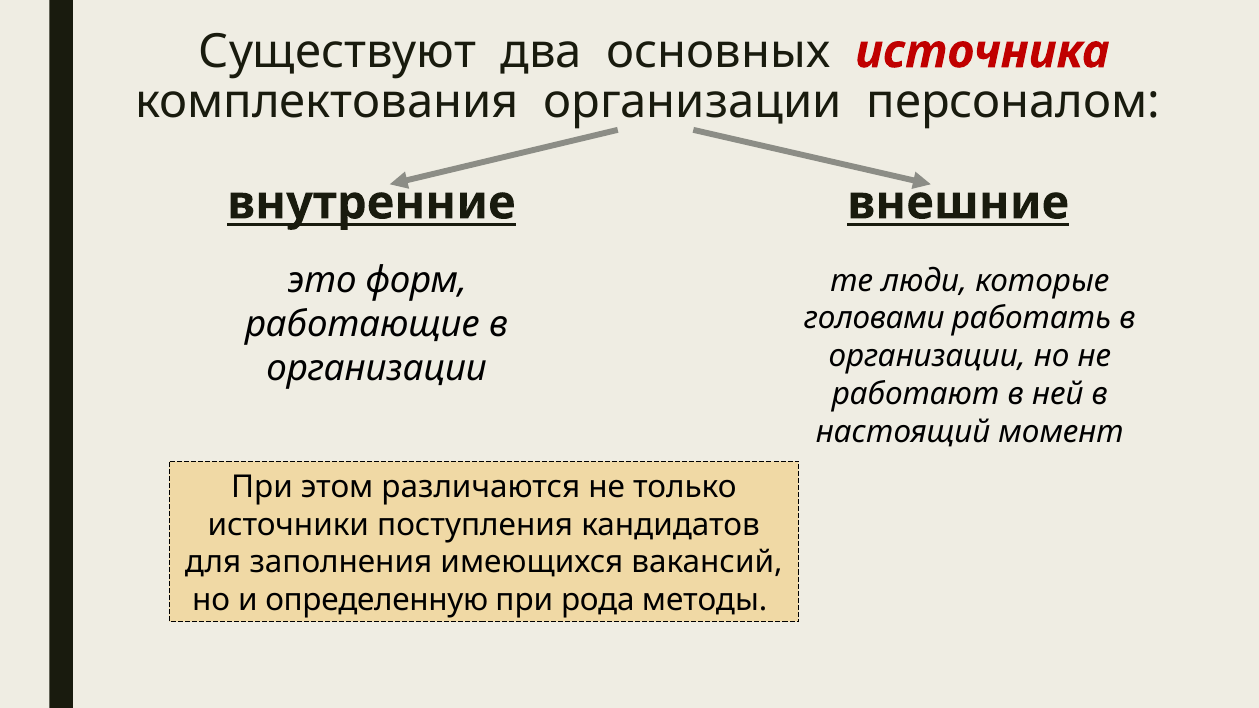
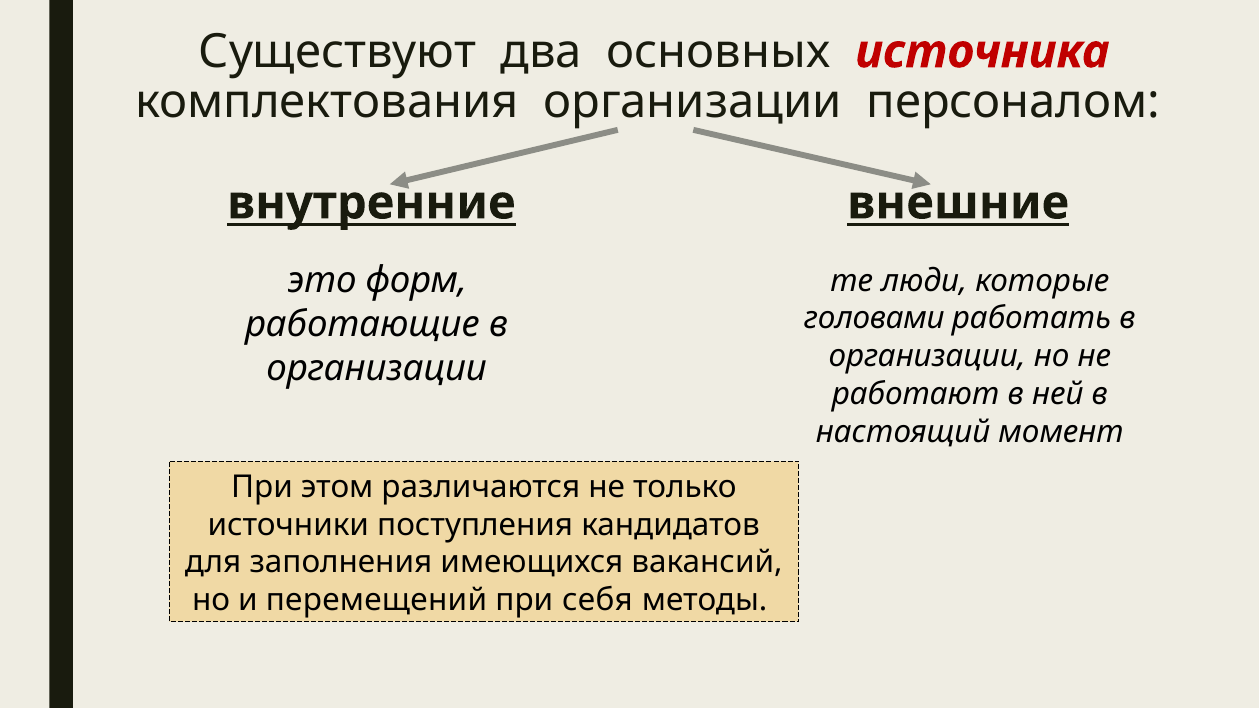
определенную: определенную -> перемещений
рода: рода -> себя
